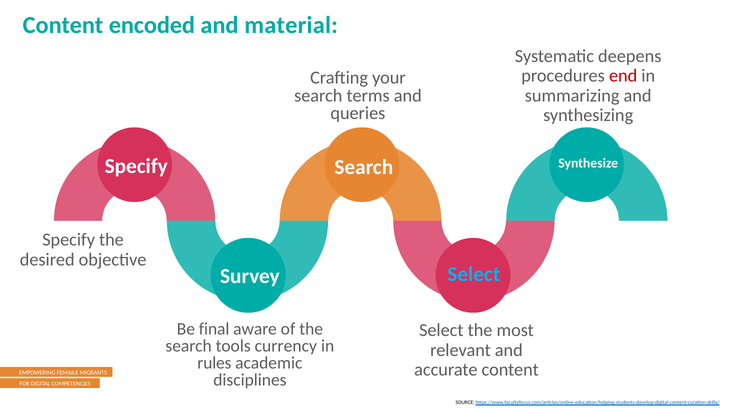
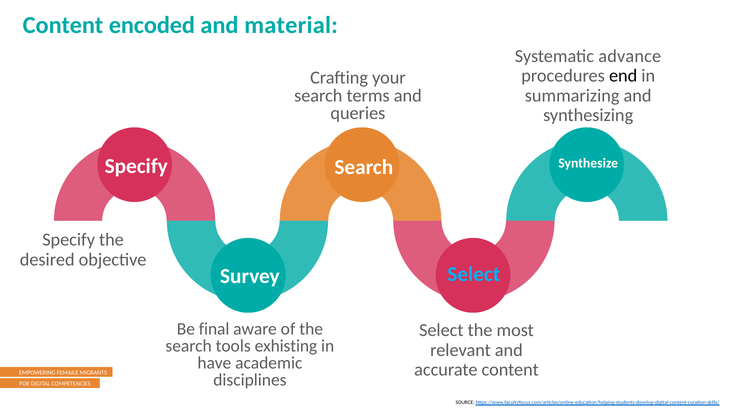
deepens: deepens -> advance
end colour: red -> black
currency: currency -> exhisting
rules: rules -> have
